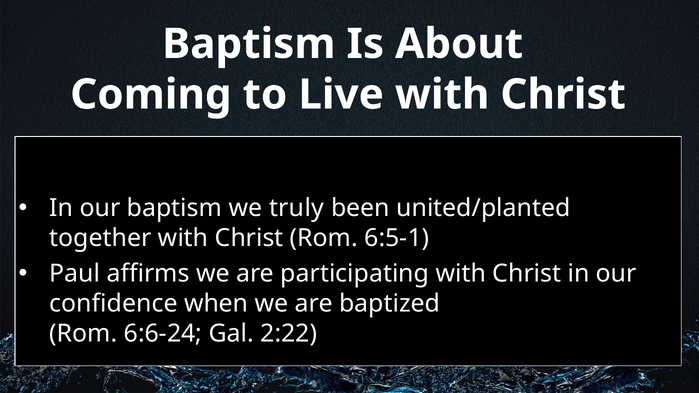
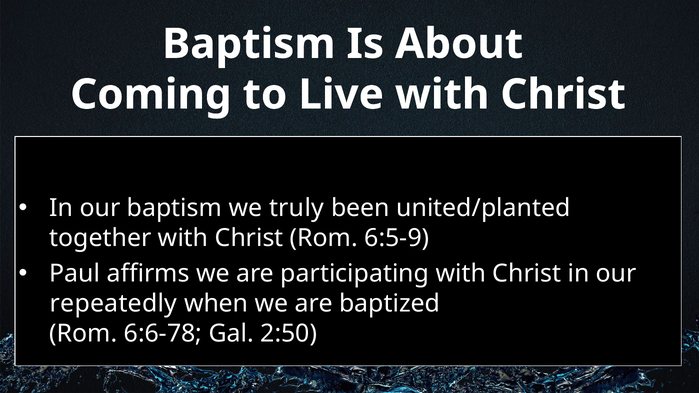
6:5-1: 6:5-1 -> 6:5-9
confidence: confidence -> repeatedly
6:6-24: 6:6-24 -> 6:6-78
2:22: 2:22 -> 2:50
